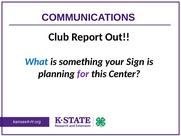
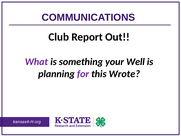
What colour: blue -> purple
Sign: Sign -> Well
Center: Center -> Wrote
